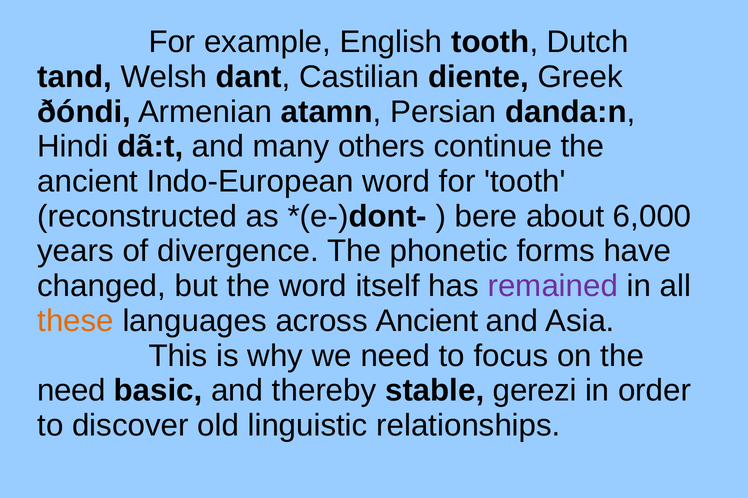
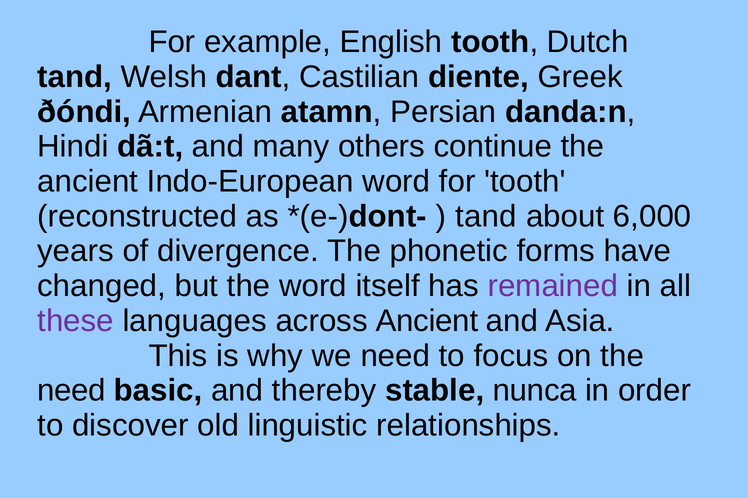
bere at (486, 217): bere -> tand
these colour: orange -> purple
gerezi: gerezi -> nunca
